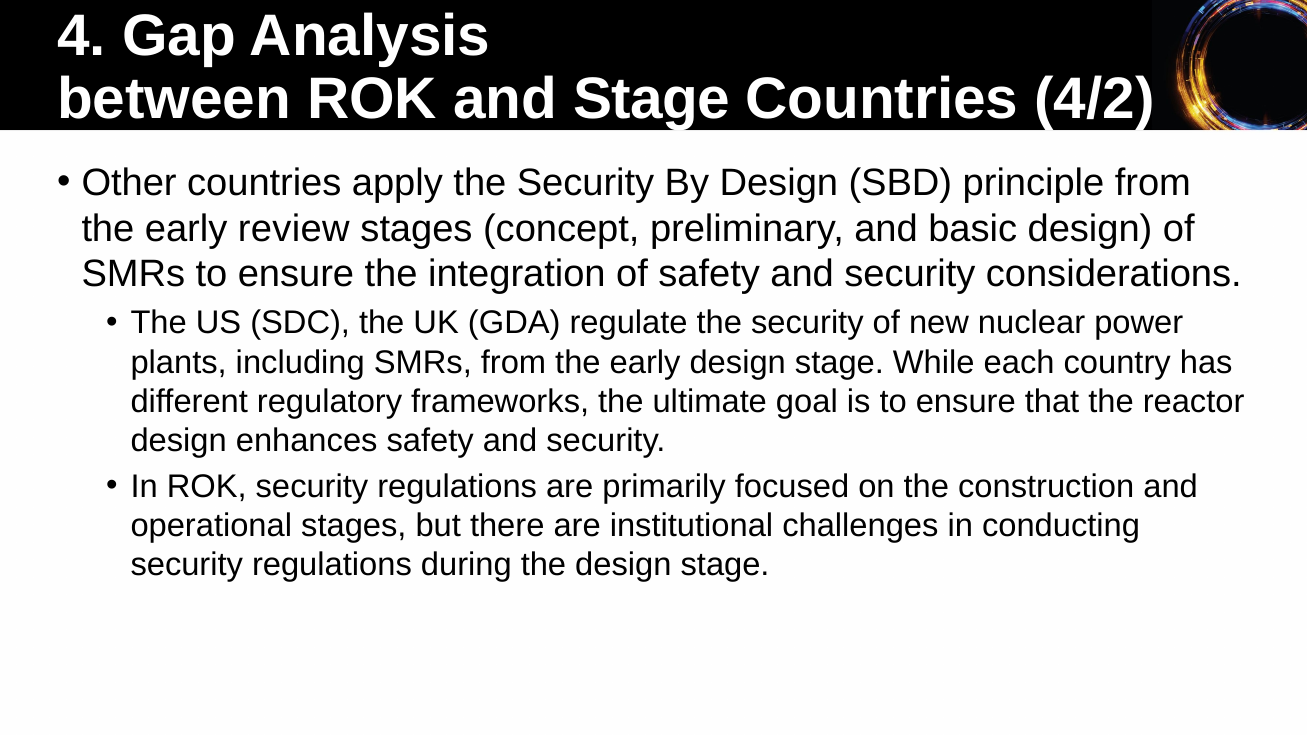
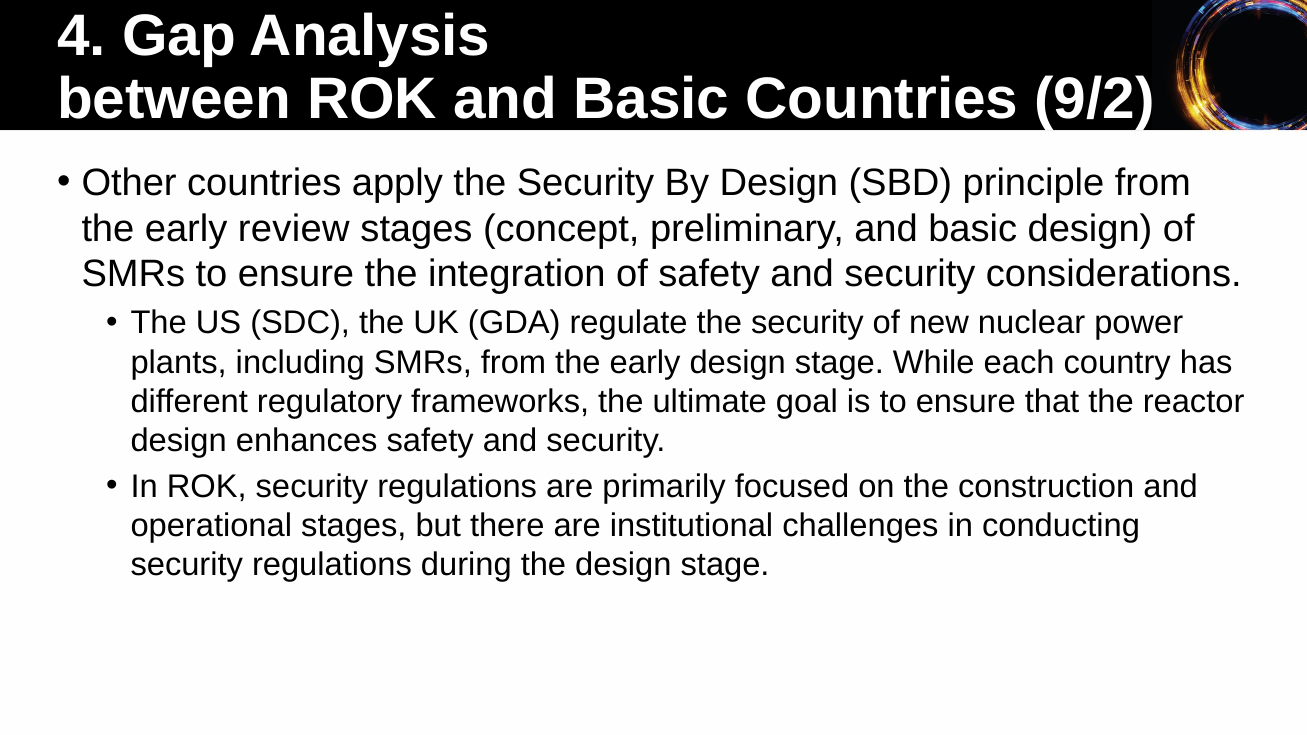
ROK and Stage: Stage -> Basic
4/2: 4/2 -> 9/2
